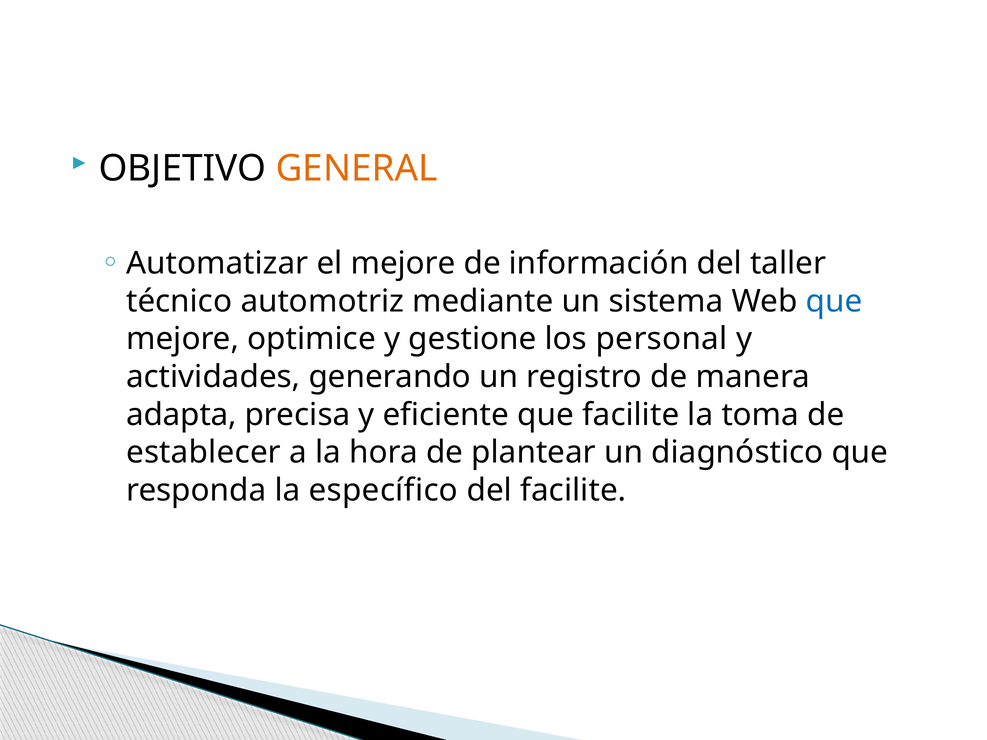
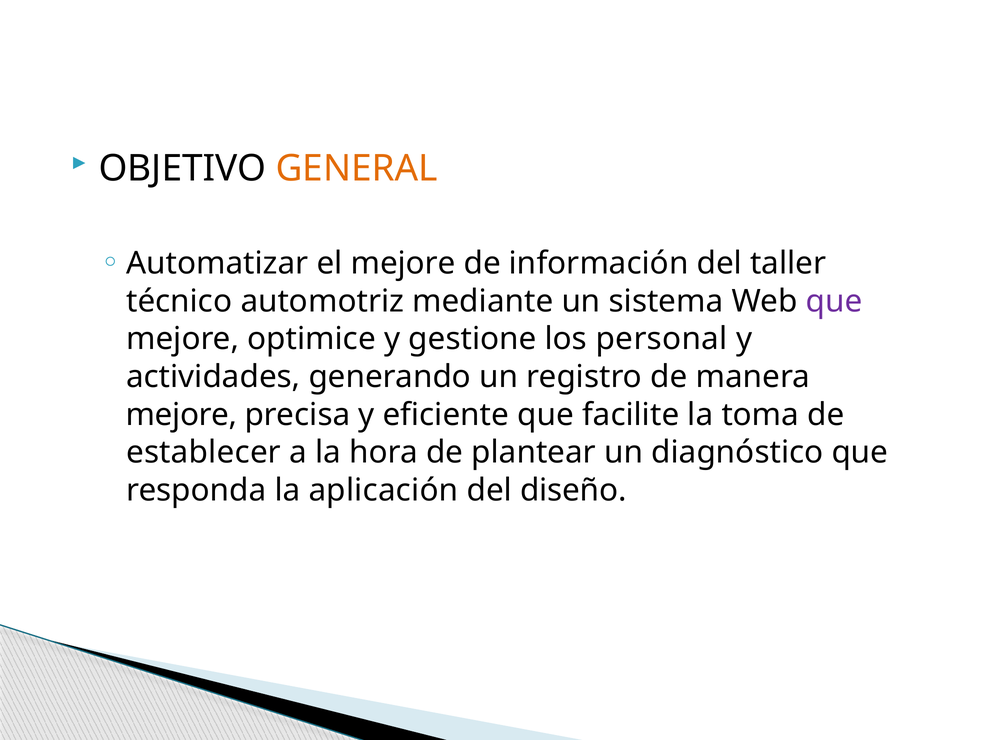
que at (834, 301) colour: blue -> purple
adapta at (181, 415): adapta -> mejore
específico: específico -> aplicación
del facilite: facilite -> diseño
